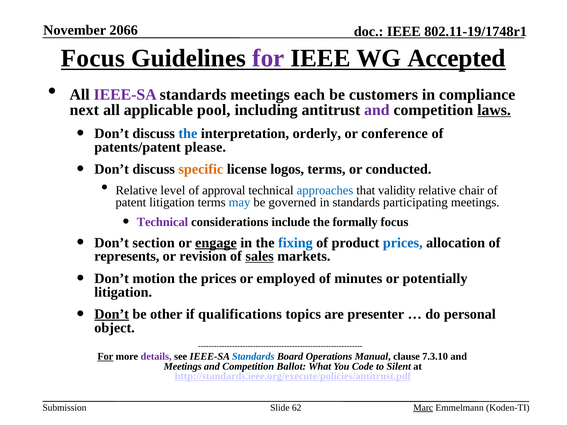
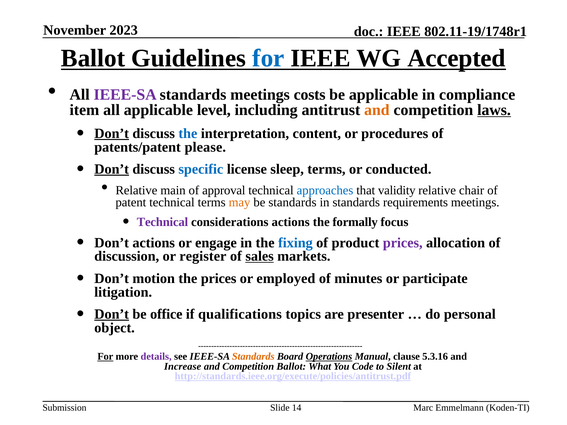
2066: 2066 -> 2023
Focus at (93, 58): Focus -> Ballot
for at (268, 58) colour: purple -> blue
each: each -> costs
be customers: customers -> applicable
next: next -> item
pool: pool -> level
and at (377, 110) colour: purple -> orange
Don’t at (112, 134) underline: none -> present
orderly: orderly -> content
conference: conference -> procedures
Don’t at (112, 169) underline: none -> present
specific colour: orange -> blue
logos: logos -> sleep
level: level -> main
patent litigation: litigation -> technical
may colour: blue -> orange
be governed: governed -> standards
participating: participating -> requirements
considerations include: include -> actions
Don’t section: section -> actions
engage underline: present -> none
prices at (403, 243) colour: blue -> purple
represents: represents -> discussion
revision: revision -> register
potentially: potentially -> participate
other: other -> office
Standards at (253, 357) colour: blue -> orange
Operations underline: none -> present
7.3.10: 7.3.10 -> 5.3.16
Meetings at (183, 367): Meetings -> Increase
62: 62 -> 14
Marc underline: present -> none
